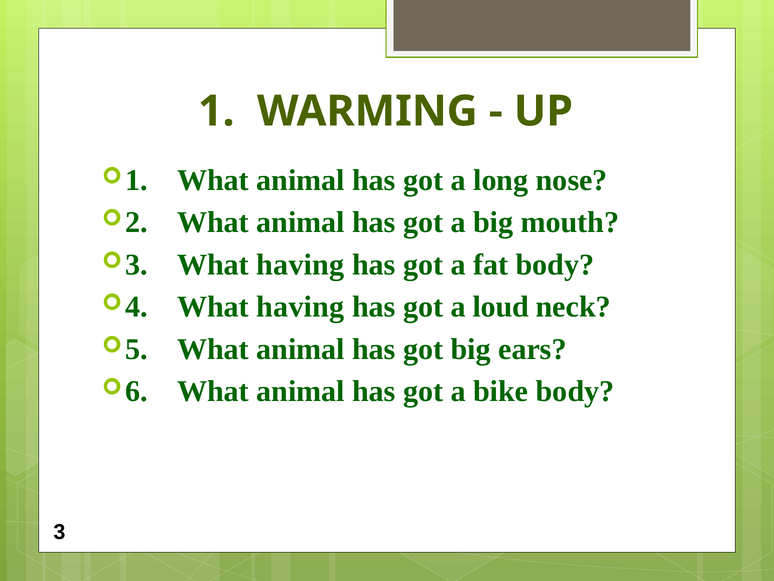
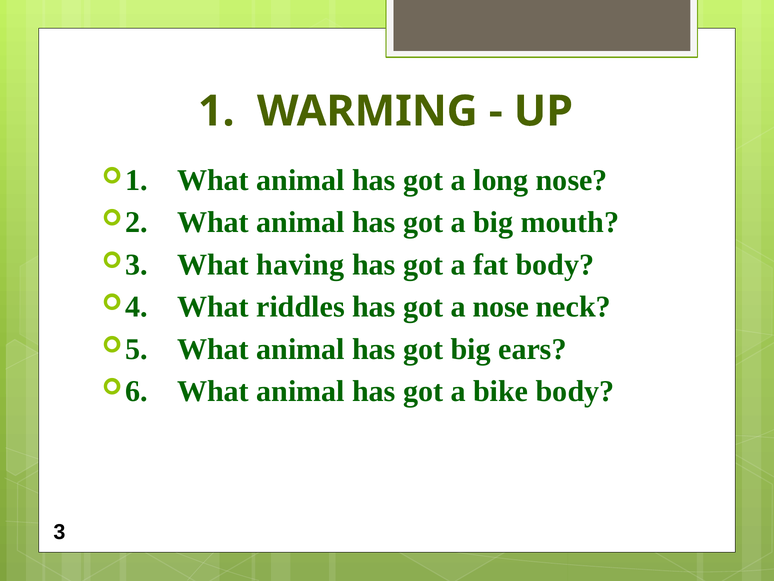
having at (300, 307): having -> riddles
a loud: loud -> nose
